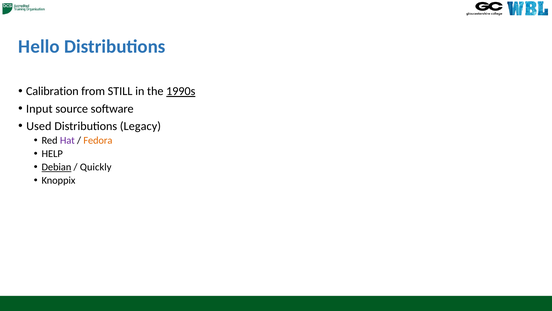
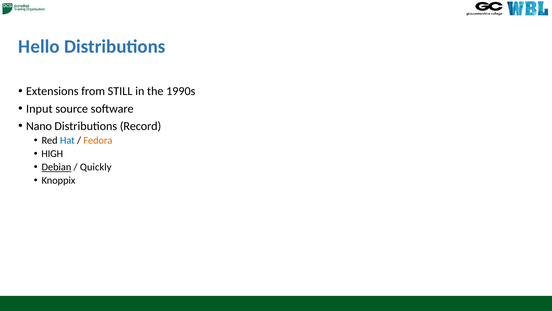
Calibration: Calibration -> Extensions
1990s underline: present -> none
Used: Used -> Nano
Legacy: Legacy -> Record
Hat colour: purple -> blue
HELP: HELP -> HIGH
